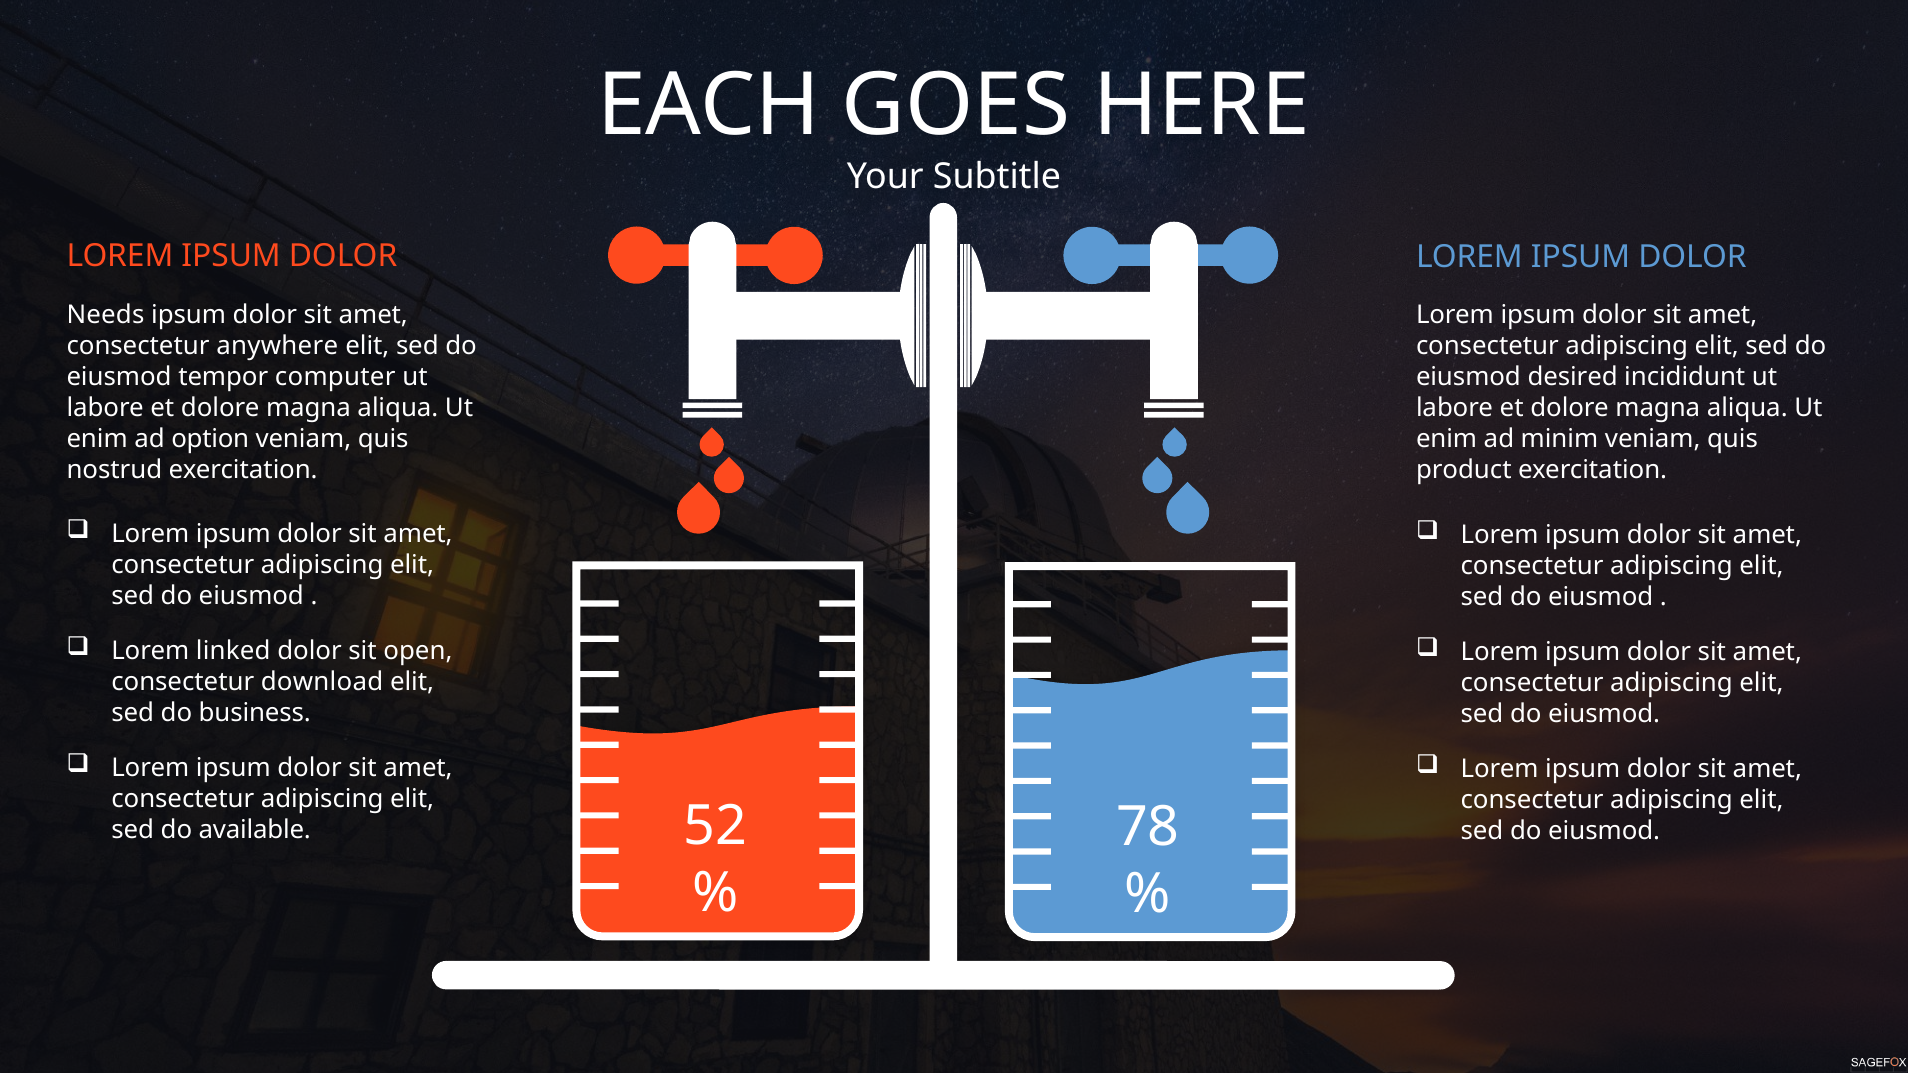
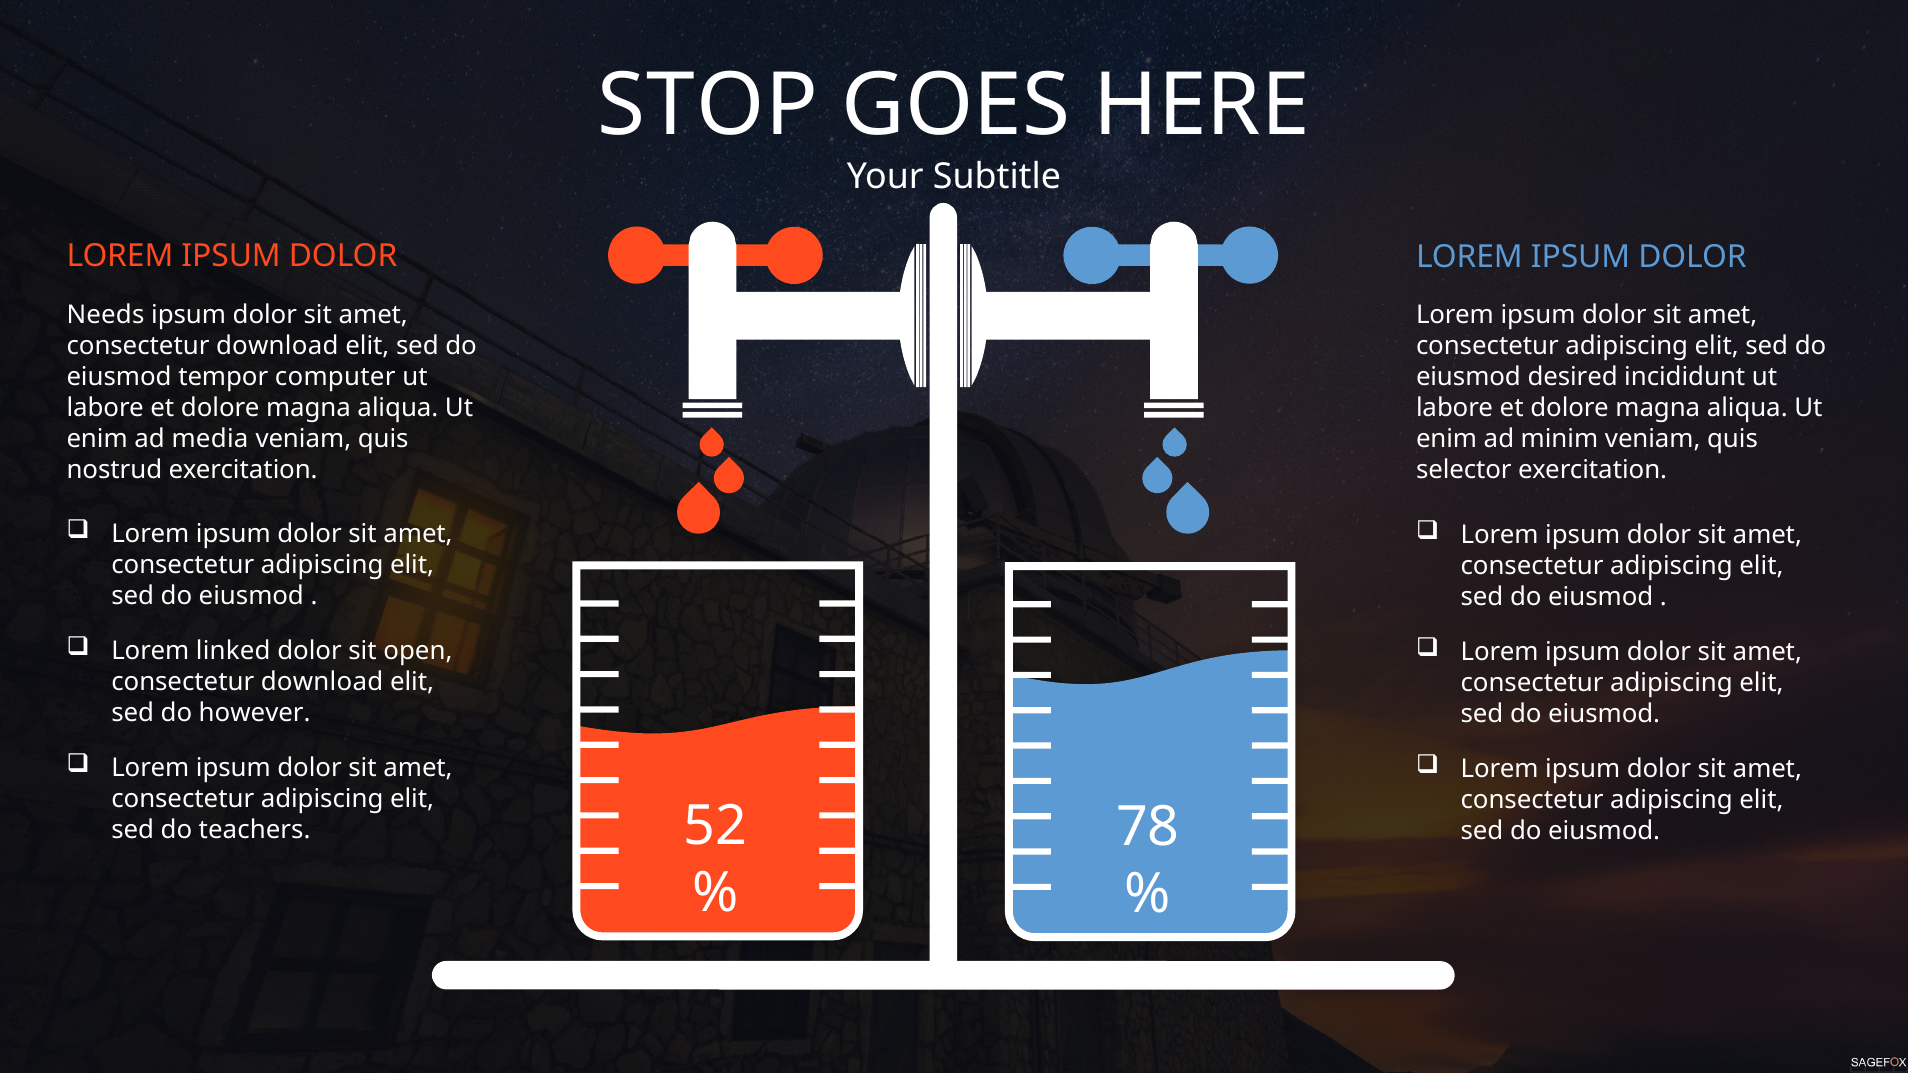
EACH: EACH -> STOP
anywhere at (277, 346): anywhere -> download
option: option -> media
product: product -> selector
business: business -> however
available: available -> teachers
